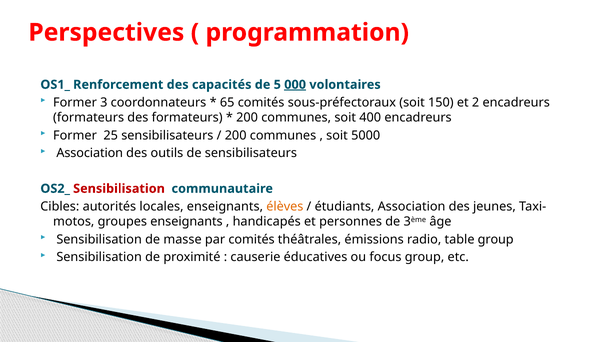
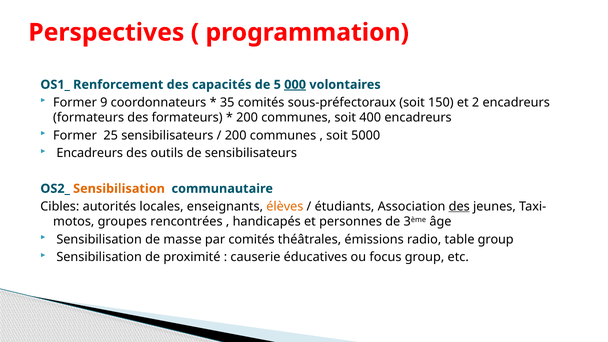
3: 3 -> 9
65: 65 -> 35
Association at (90, 153): Association -> Encadreurs
Sensibilisation at (119, 189) colour: red -> orange
des at (459, 206) underline: none -> present
groupes enseignants: enseignants -> rencontrées
